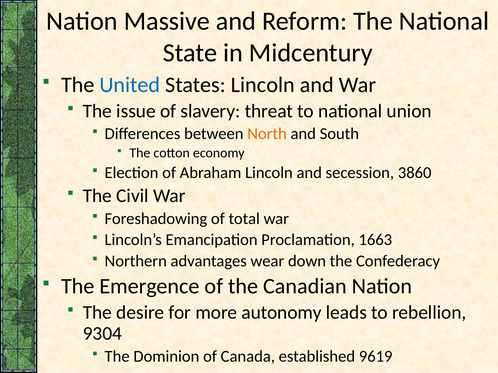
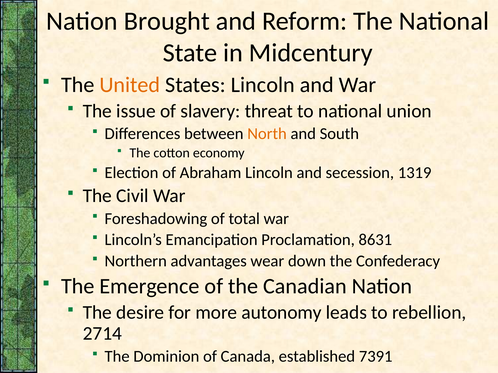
Massive: Massive -> Brought
United colour: blue -> orange
3860: 3860 -> 1319
1663: 1663 -> 8631
9304: 9304 -> 2714
9619: 9619 -> 7391
